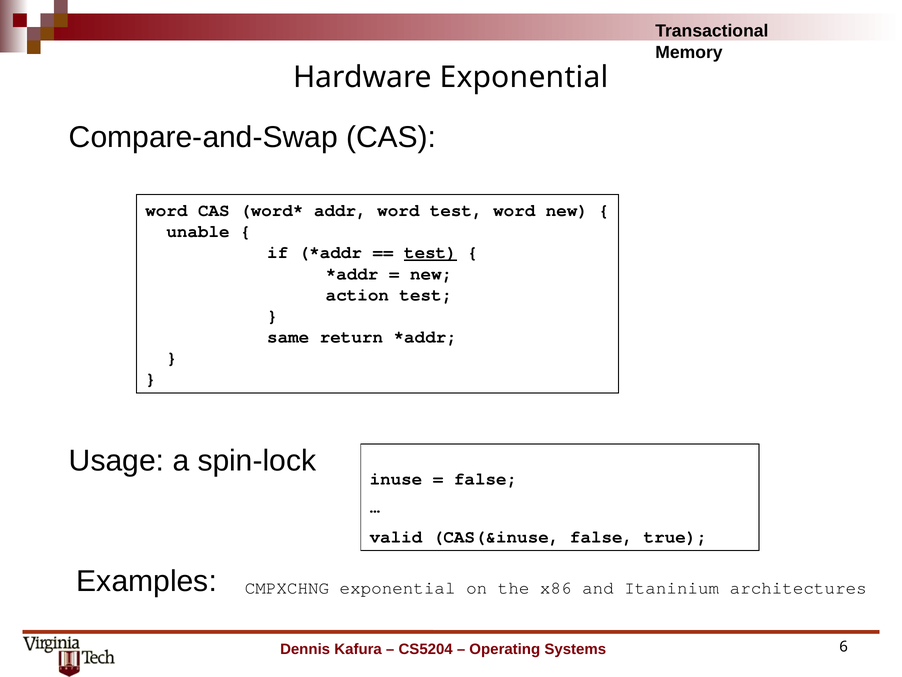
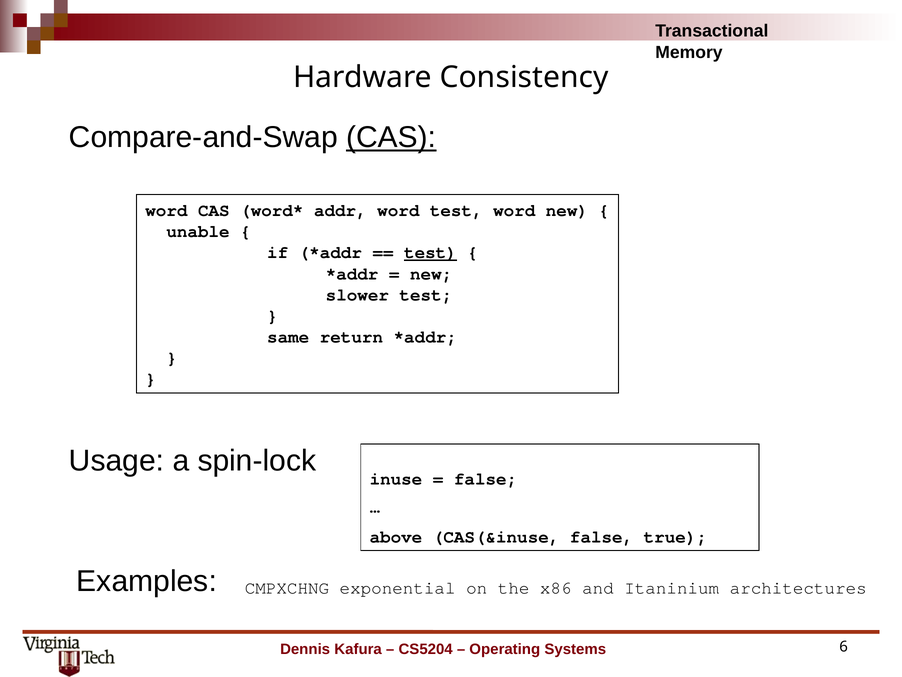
Hardware Exponential: Exponential -> Consistency
CAS at (391, 137) underline: none -> present
action: action -> slower
valid: valid -> above
